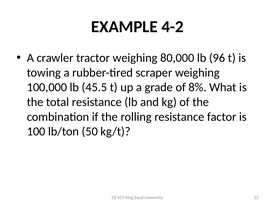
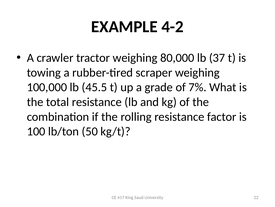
96: 96 -> 37
8%: 8% -> 7%
